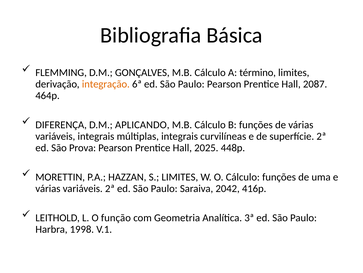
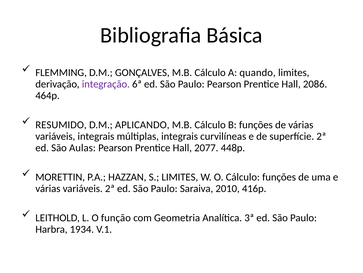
término: término -> quando
integração colour: orange -> purple
2087: 2087 -> 2086
DIFERENÇA: DIFERENÇA -> RESUMIDO
Prova: Prova -> Aulas
2025: 2025 -> 2077
2042: 2042 -> 2010
1998: 1998 -> 1934
